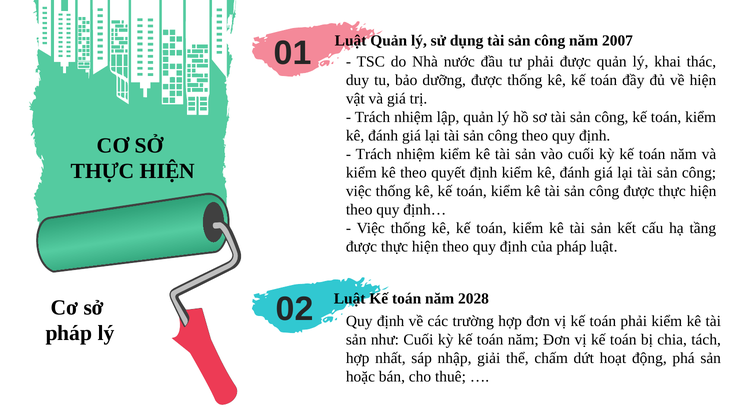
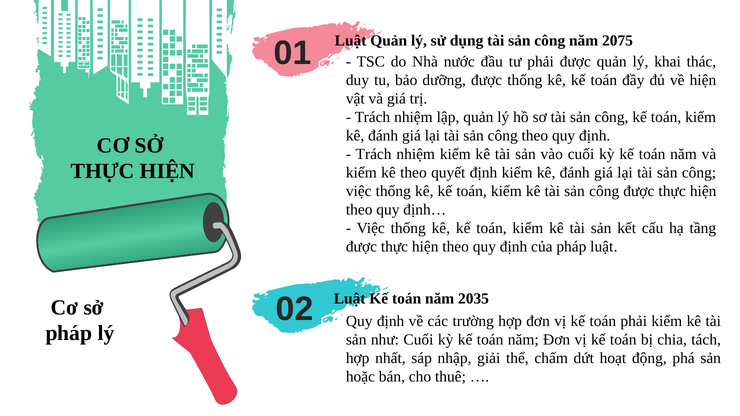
2007: 2007 -> 2075
2028: 2028 -> 2035
